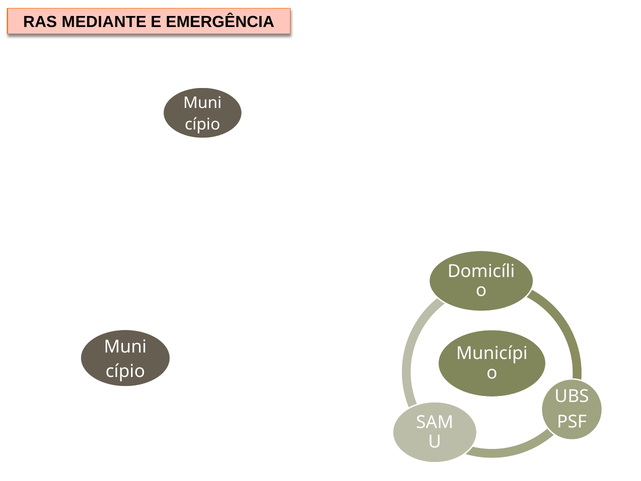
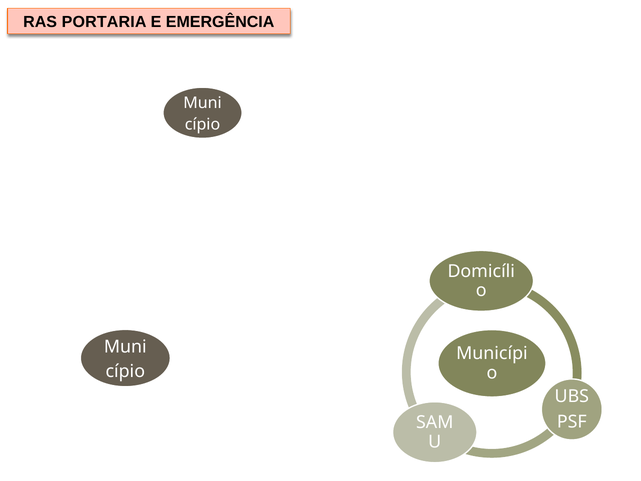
MEDIANTE: MEDIANTE -> PORTARIA
